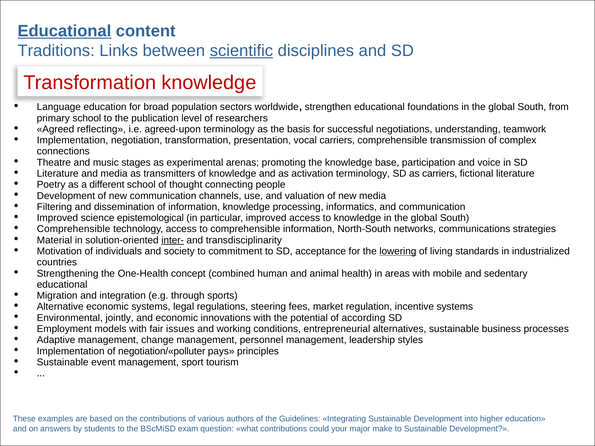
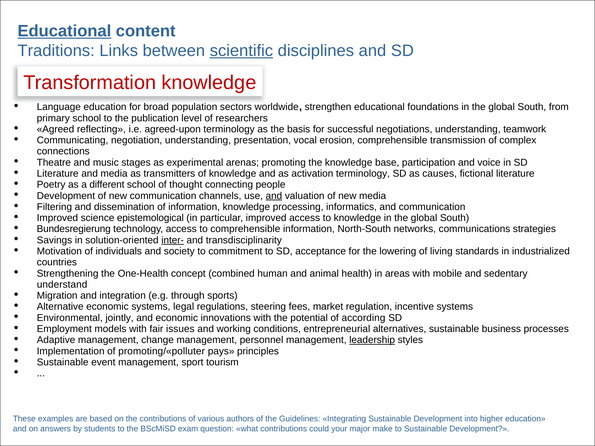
Implementation at (73, 140): Implementation -> Communicating
negotiation transformation: transformation -> understanding
vocal carriers: carriers -> erosion
as carriers: carriers -> causes
and at (274, 196) underline: none -> present
Comprehensible at (74, 229): Comprehensible -> Bundesregierung
Material: Material -> Savings
lowering underline: present -> none
educational at (62, 285): educational -> understand
leadership underline: none -> present
negotiation/«polluter: negotiation/«polluter -> promoting/«polluter
